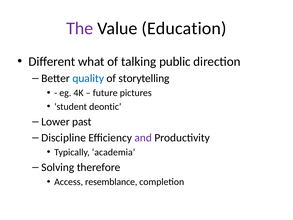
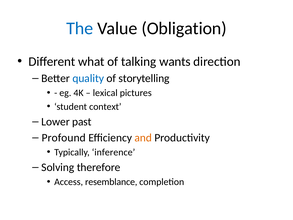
The colour: purple -> blue
Education: Education -> Obligation
public: public -> wants
future: future -> lexical
deontic: deontic -> context
Discipline: Discipline -> Profound
and colour: purple -> orange
academia: academia -> inference
